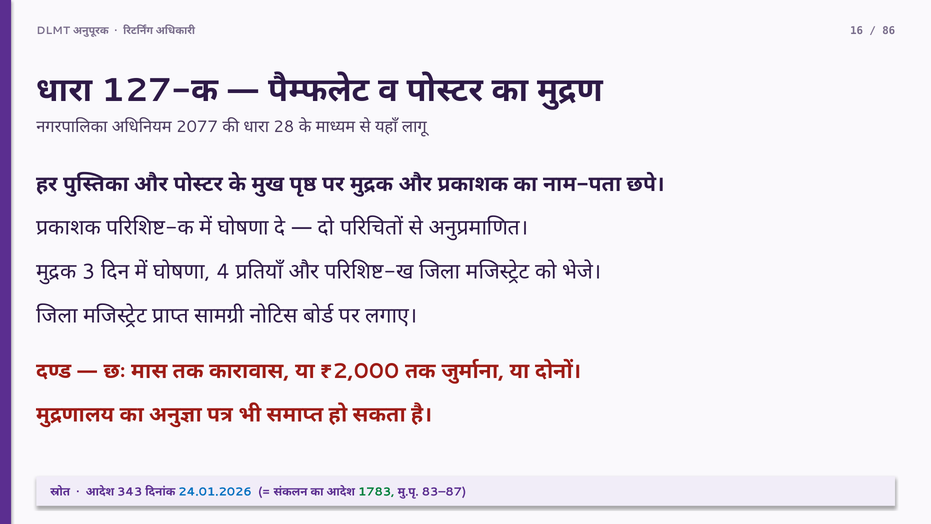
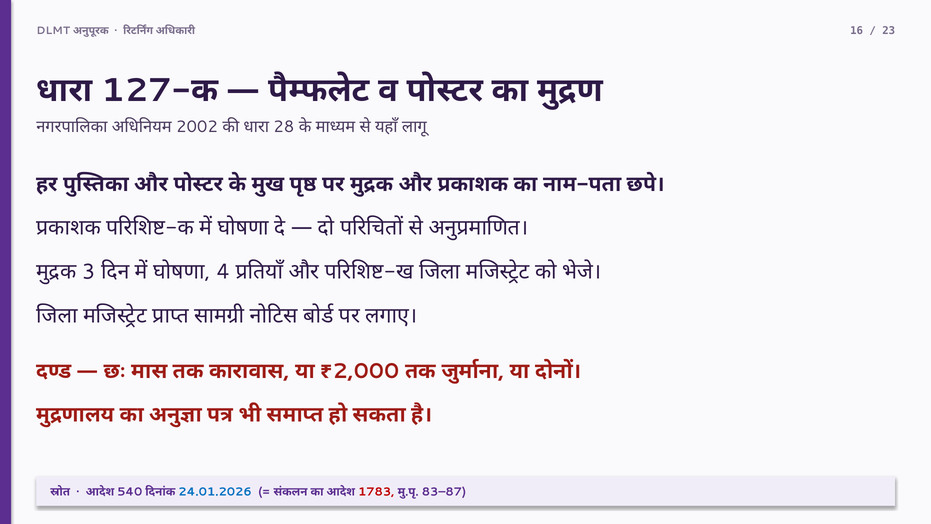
86: 86 -> 23
2077: 2077 -> 2002
343: 343 -> 540
1783 colour: green -> red
